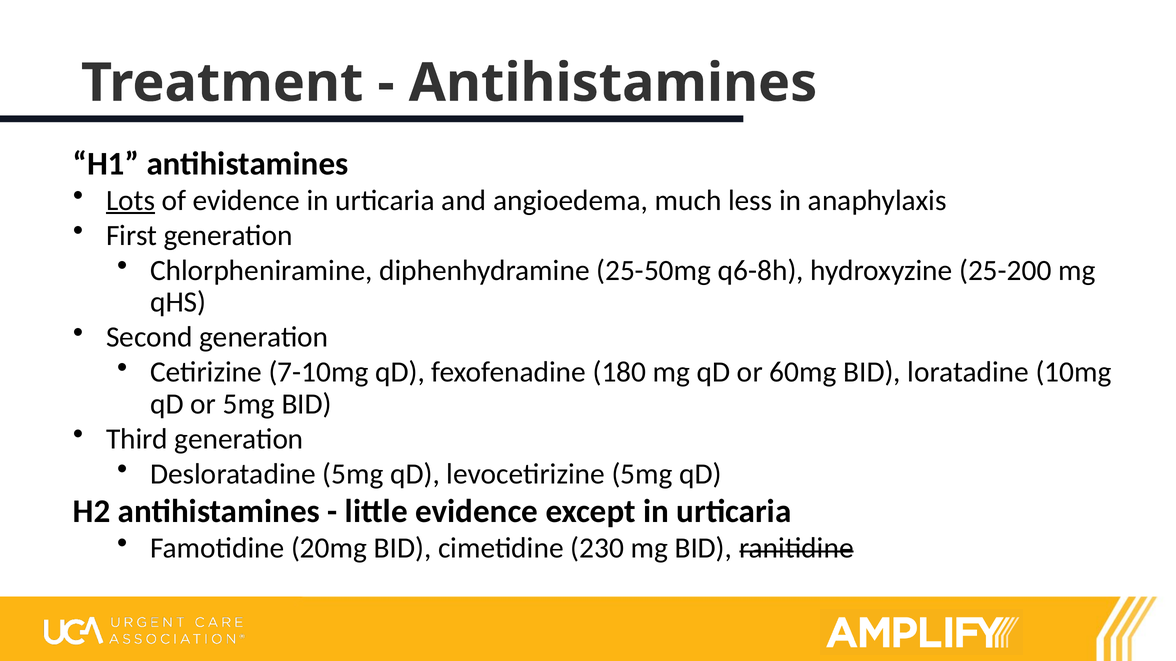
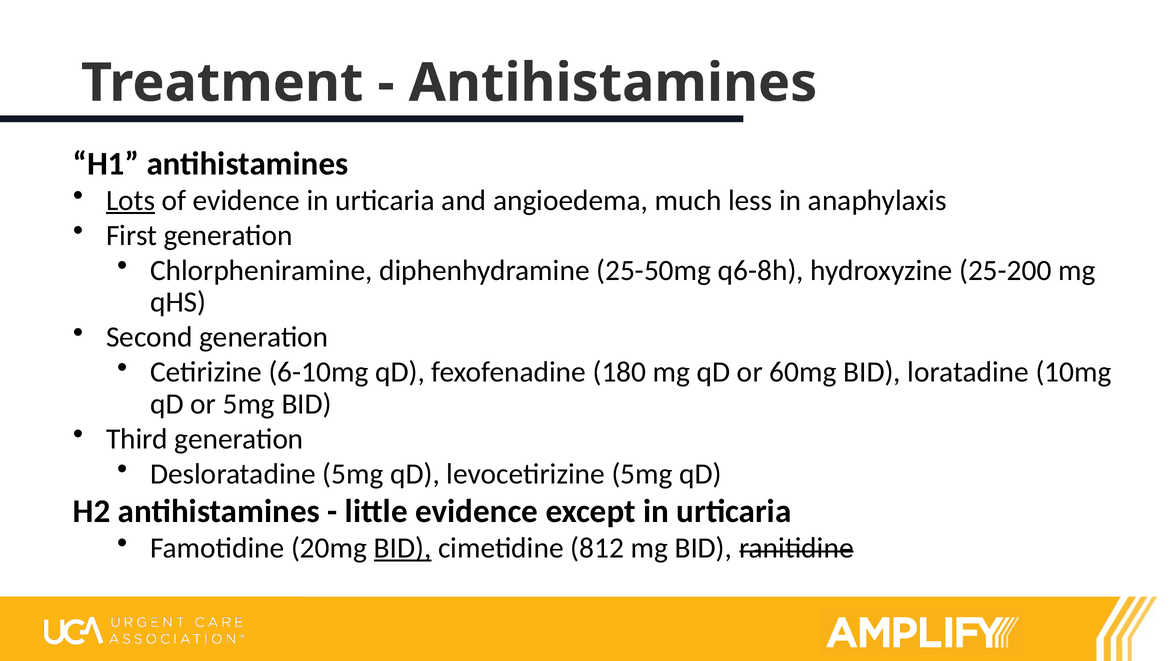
7-10mg: 7-10mg -> 6-10mg
BID at (403, 548) underline: none -> present
230: 230 -> 812
